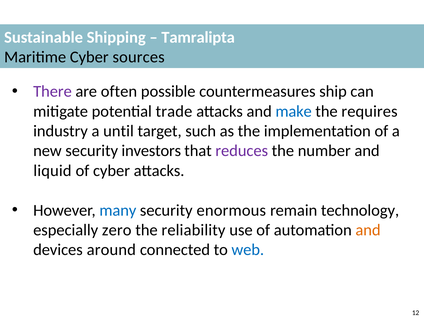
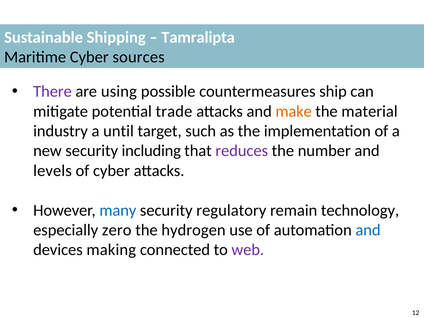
often: often -> using
make colour: blue -> orange
requires: requires -> material
investors: investors -> including
liquid: liquid -> levels
enormous: enormous -> regulatory
reliability: reliability -> hydrogen
and at (368, 230) colour: orange -> blue
around: around -> making
web colour: blue -> purple
